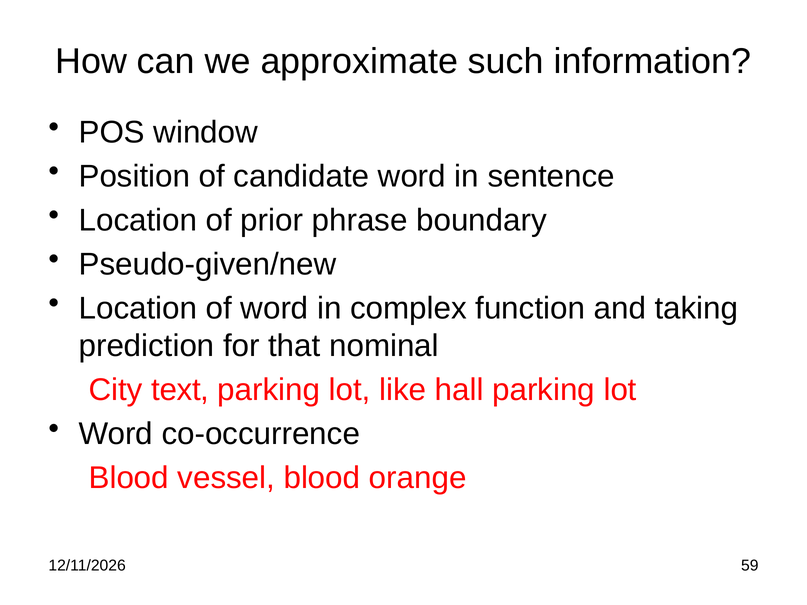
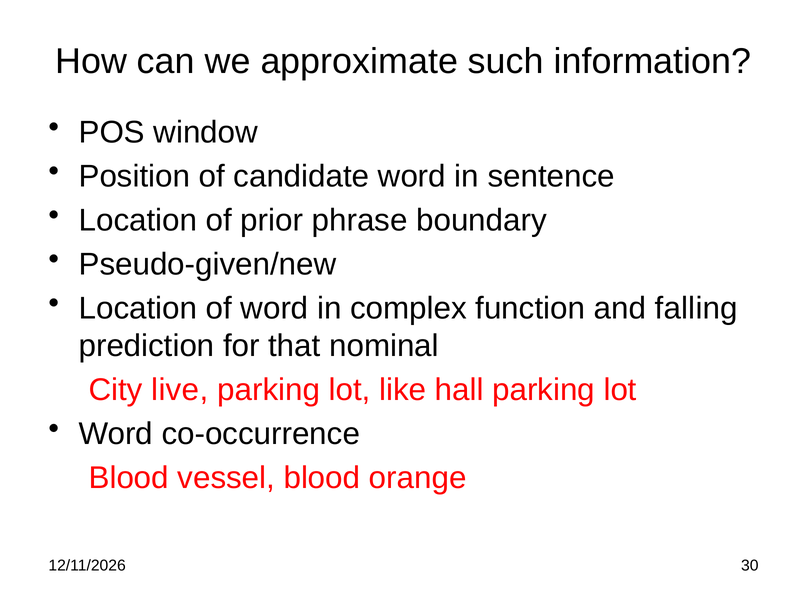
taking: taking -> falling
text: text -> live
59: 59 -> 30
